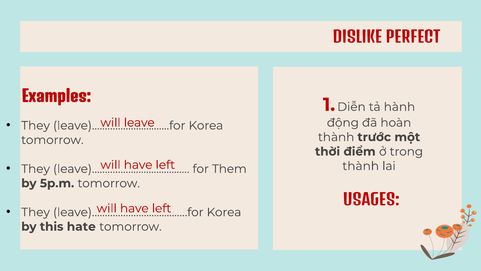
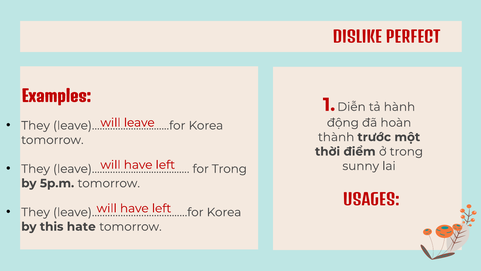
for Them: Them -> Trong
thành at (361, 166): thành -> sunny
